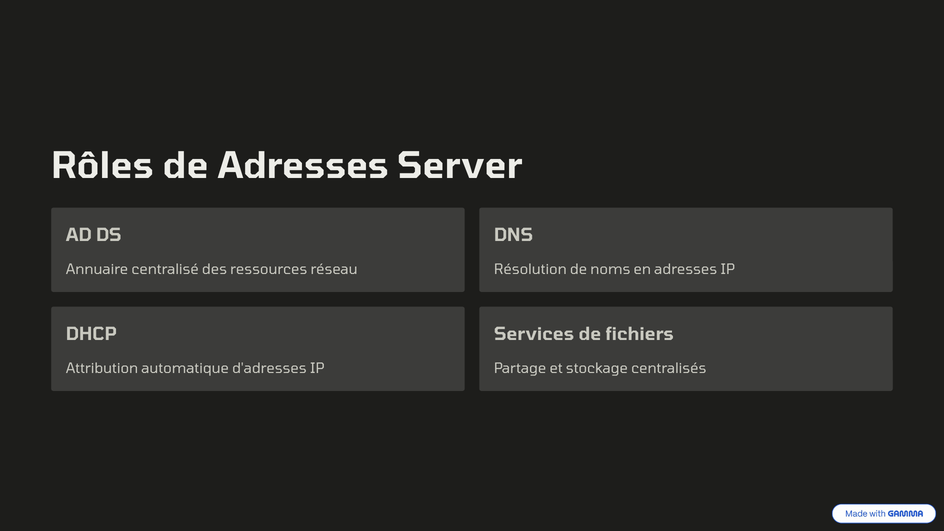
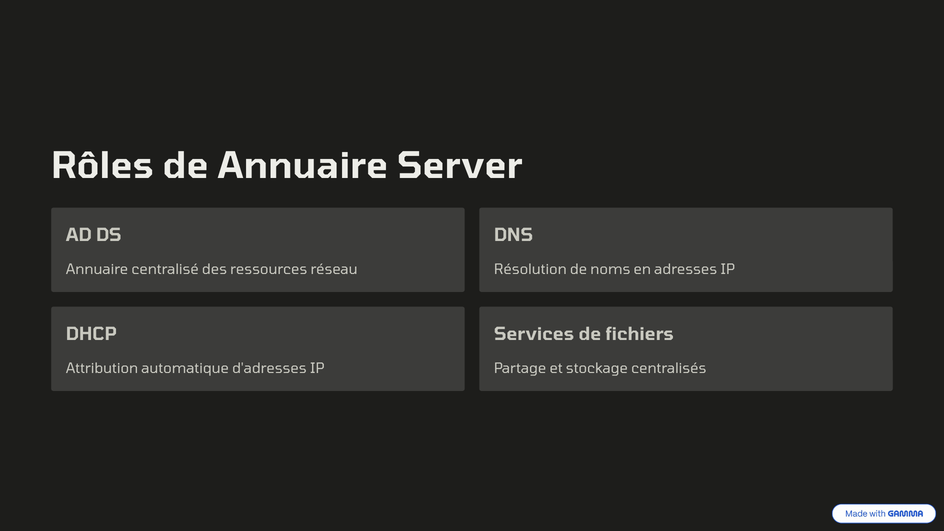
de Adresses: Adresses -> Annuaire
